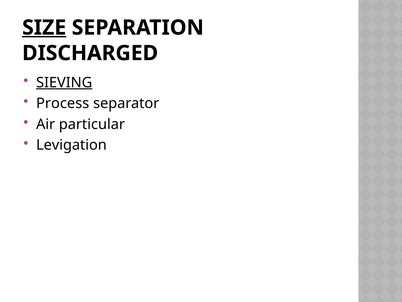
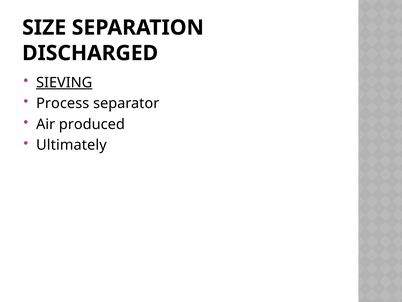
SIZE underline: present -> none
particular: particular -> produced
Levigation: Levigation -> Ultimately
